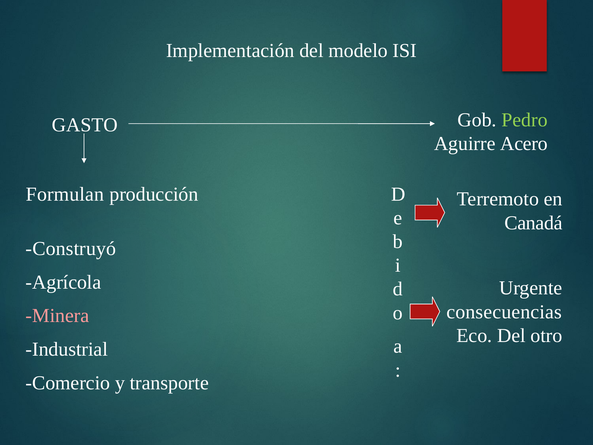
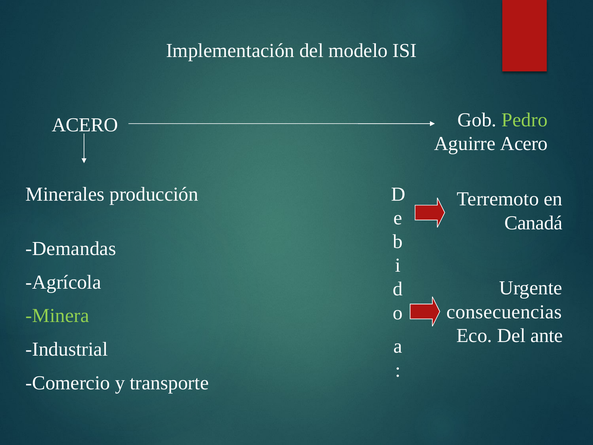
GASTO at (85, 125): GASTO -> ACERO
Formulan: Formulan -> Minerales
Construyó: Construyó -> Demandas
Minera colour: pink -> light green
otro: otro -> ante
